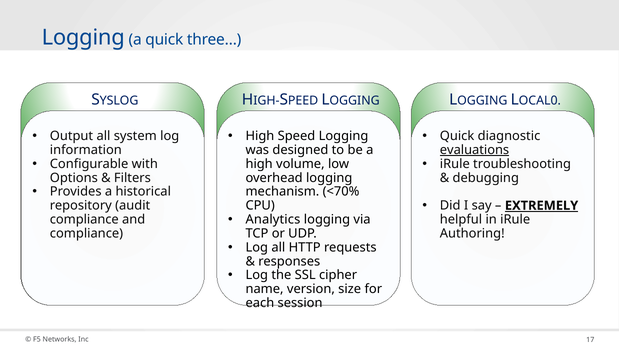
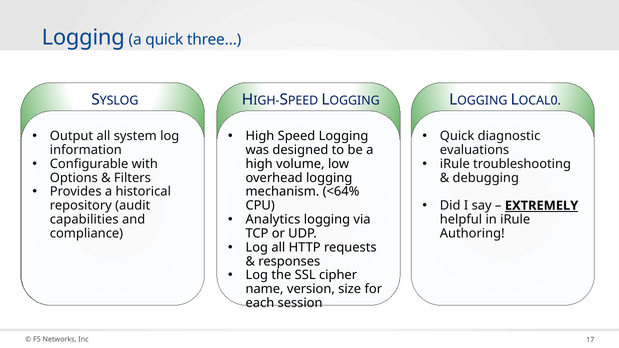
evaluations underline: present -> none
<70%: <70% -> <64%
compliance at (84, 220): compliance -> capabilities
